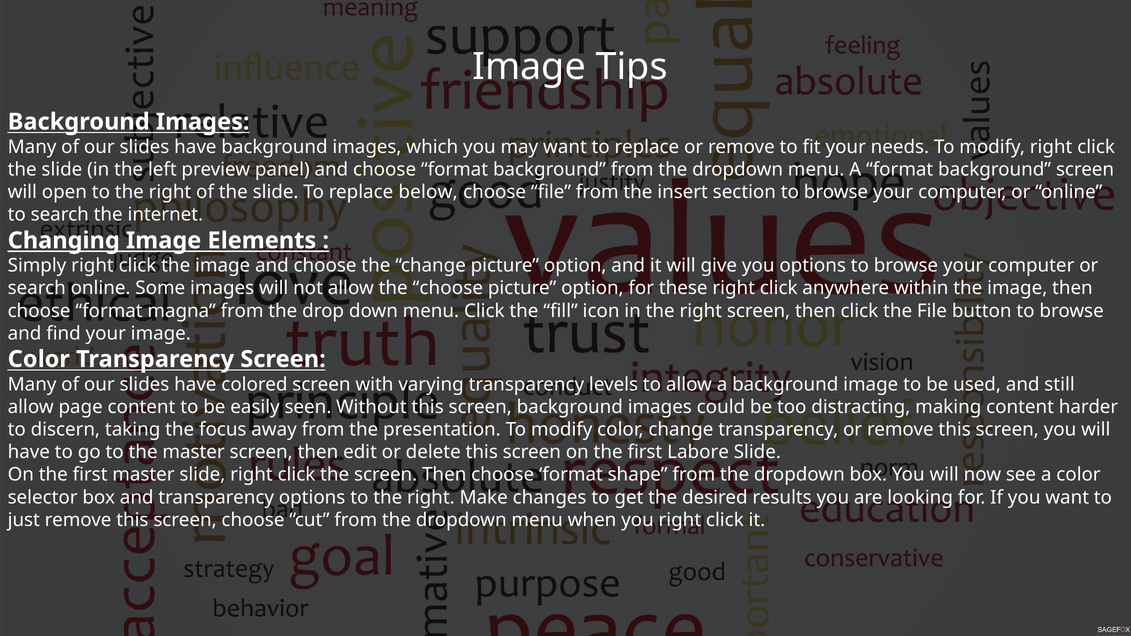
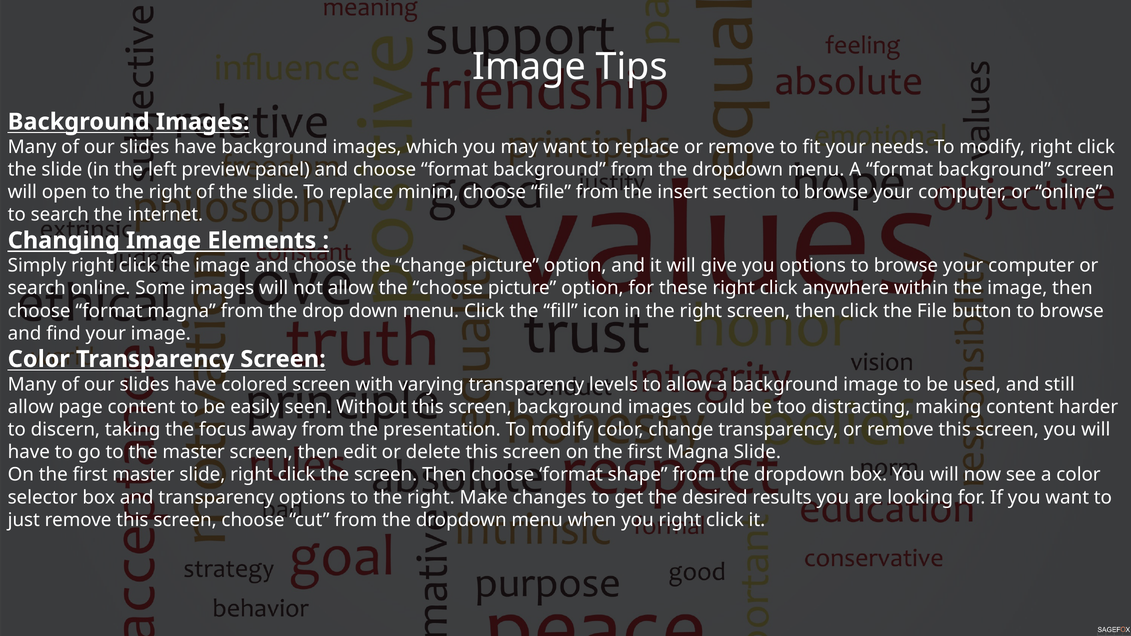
below: below -> minim
first Labore: Labore -> Magna
